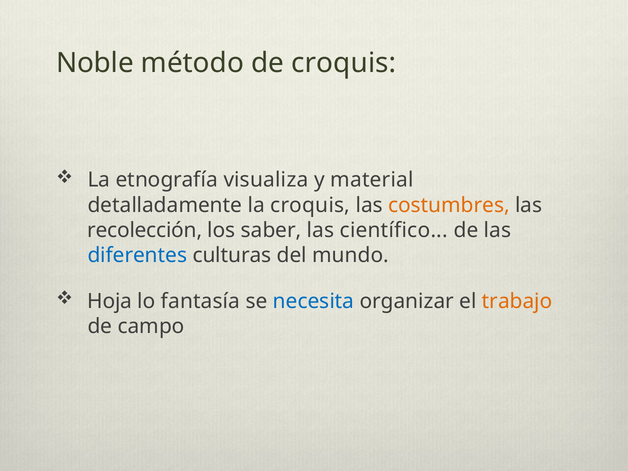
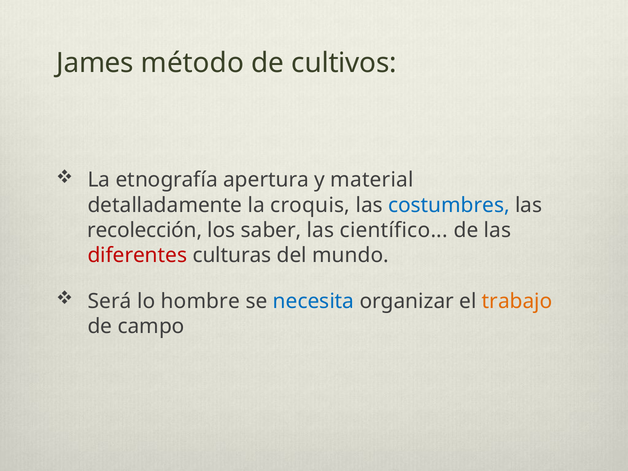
Noble: Noble -> James
de croquis: croquis -> cultivos
visualiza: visualiza -> apertura
costumbres colour: orange -> blue
diferentes colour: blue -> red
Hoja: Hoja -> Será
fantasía: fantasía -> hombre
